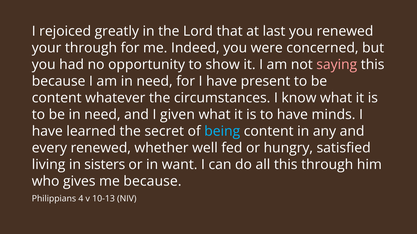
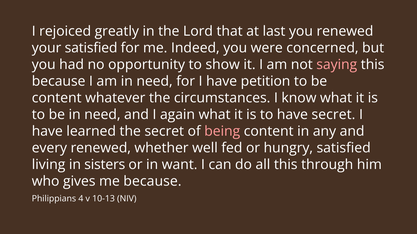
your through: through -> satisfied
present: present -> petition
given: given -> again
have minds: minds -> secret
being colour: light blue -> pink
